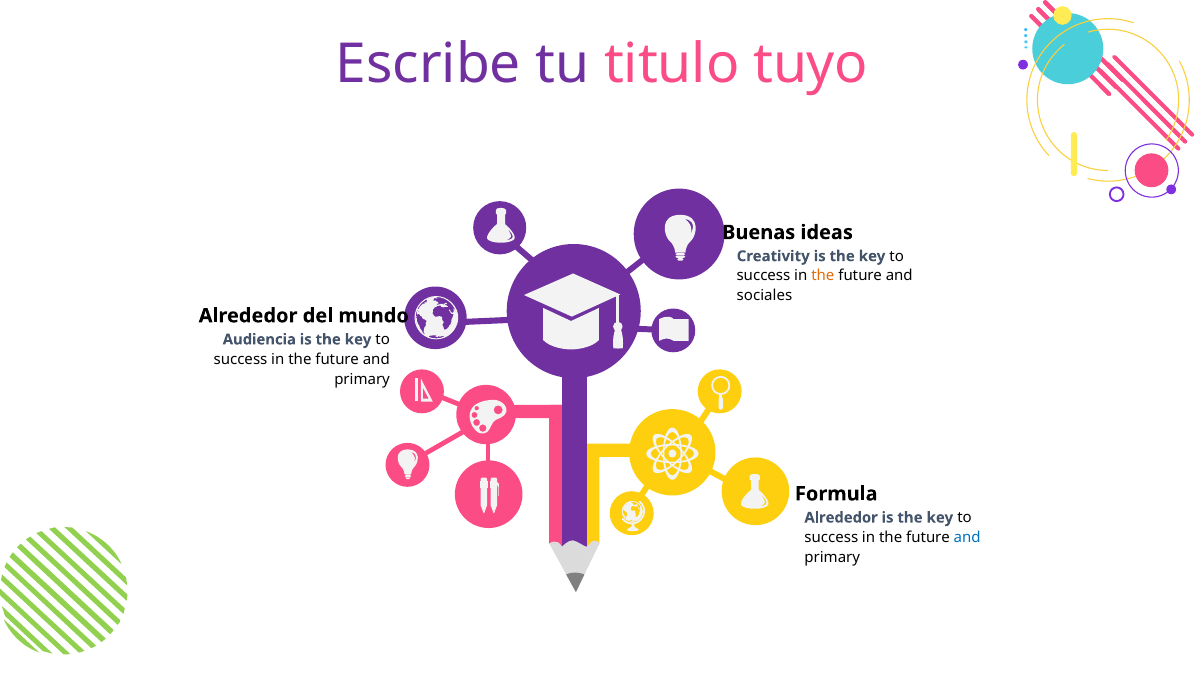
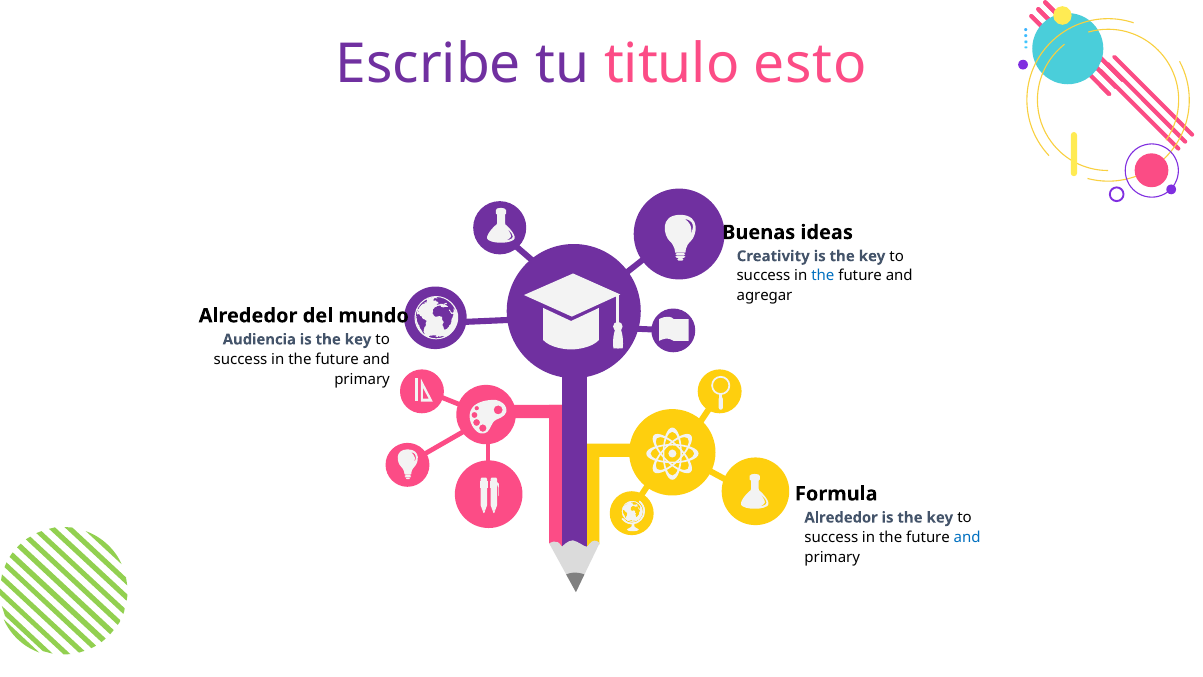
tuyo: tuyo -> esto
the at (823, 276) colour: orange -> blue
sociales: sociales -> agregar
